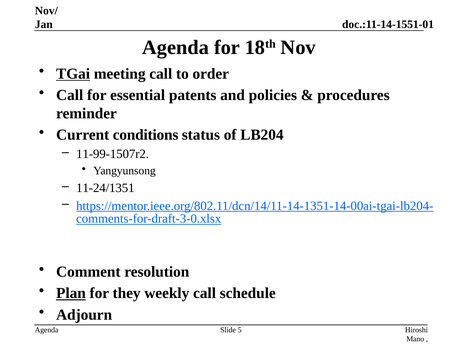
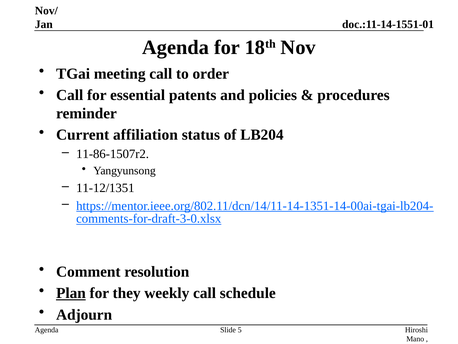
TGai underline: present -> none
conditions: conditions -> affiliation
11-99-1507r2: 11-99-1507r2 -> 11-86-1507r2
11-24/1351: 11-24/1351 -> 11-12/1351
